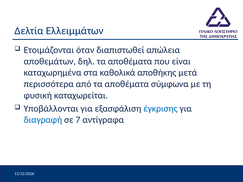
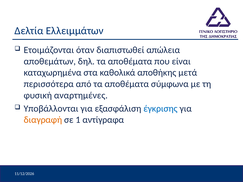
καταχωρείται: καταχωρείται -> αναρτημένες
διαγραφή colour: blue -> orange
7: 7 -> 1
